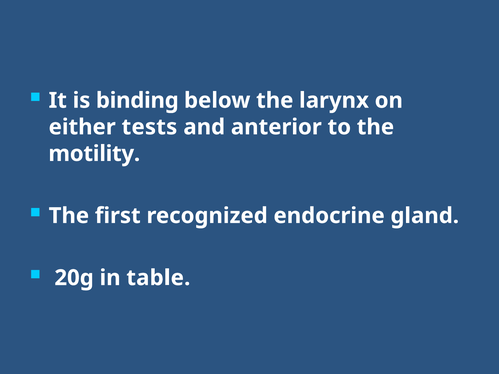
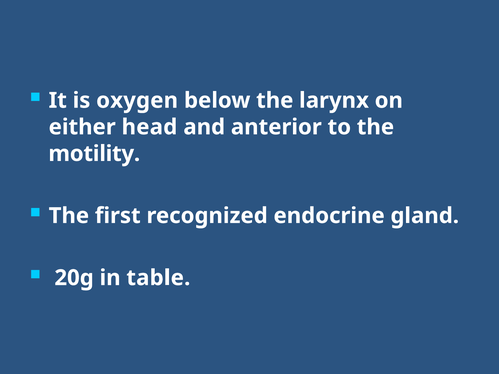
binding: binding -> oxygen
tests: tests -> head
